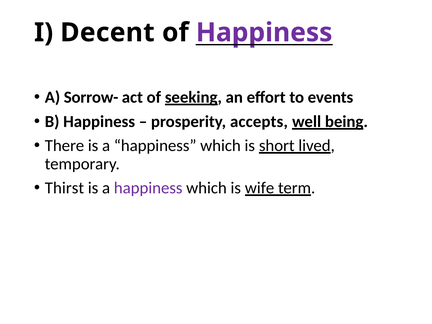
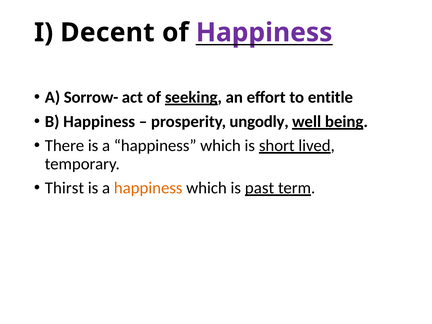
events: events -> entitle
accepts: accepts -> ungodly
happiness at (148, 188) colour: purple -> orange
wife: wife -> past
